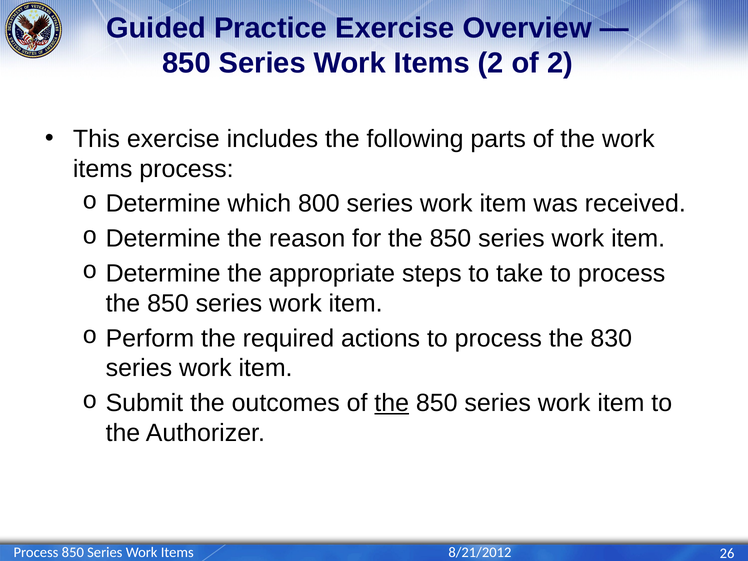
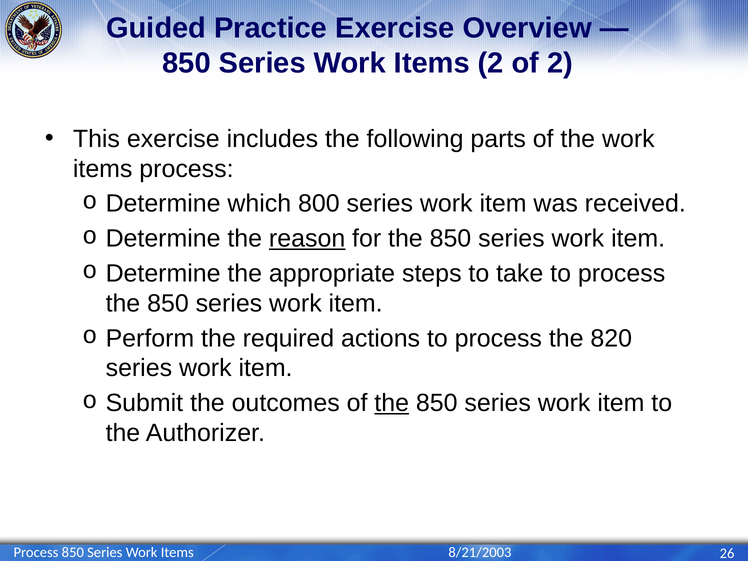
reason underline: none -> present
830: 830 -> 820
8/21/2012: 8/21/2012 -> 8/21/2003
